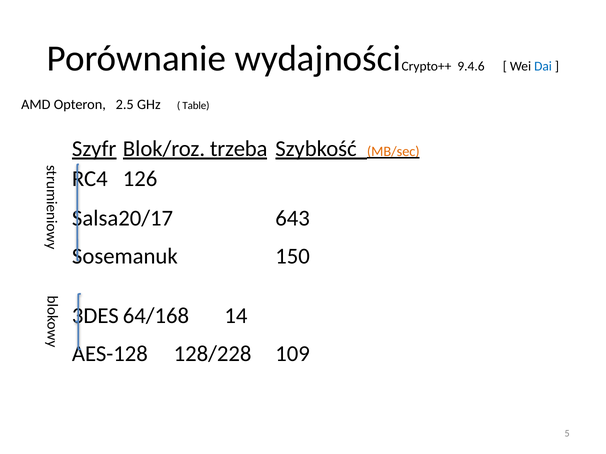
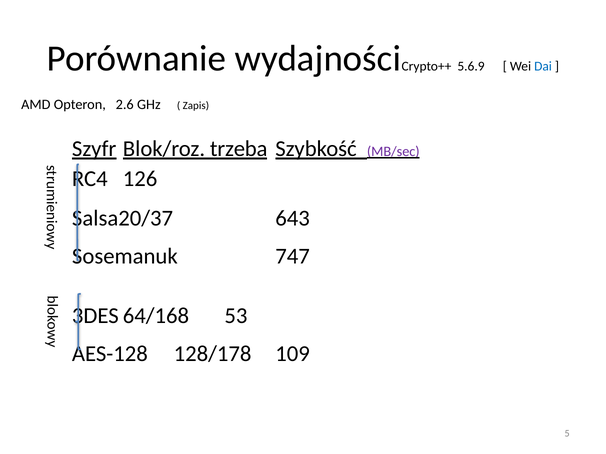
9.4.6: 9.4.6 -> 5.6.9
2.5: 2.5 -> 2.6
Table: Table -> Zapis
MB/sec colour: orange -> purple
Salsa20/17: Salsa20/17 -> Salsa20/37
150: 150 -> 747
14: 14 -> 53
128/228: 128/228 -> 128/178
